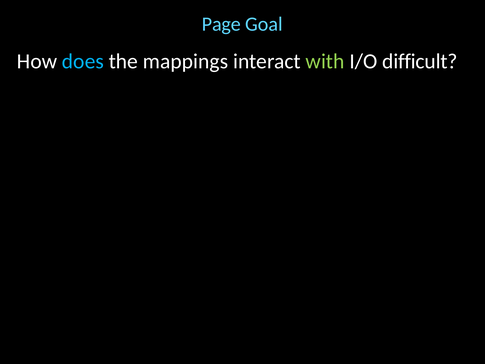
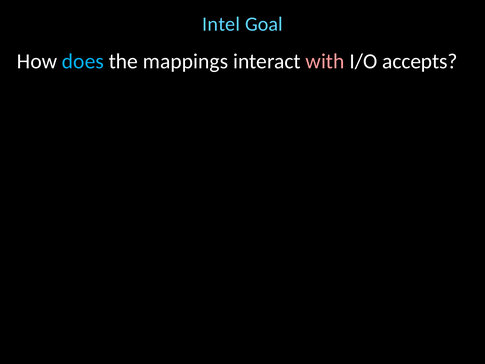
Page: Page -> Intel
with colour: light green -> pink
difficult: difficult -> accepts
